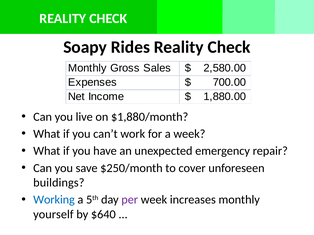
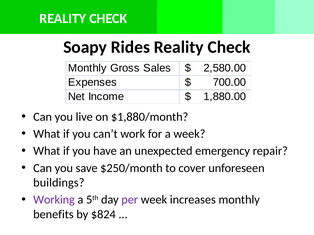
Working colour: blue -> purple
yourself: yourself -> benefits
$640: $640 -> $824
